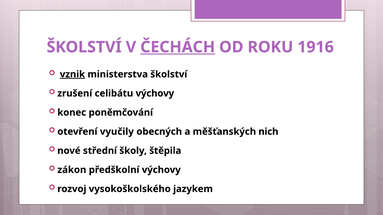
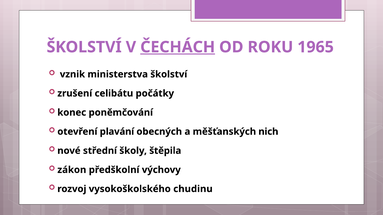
1916: 1916 -> 1965
vznik underline: present -> none
celibátu výchovy: výchovy -> počátky
vyučily: vyučily -> plavání
jazykem: jazykem -> chudinu
